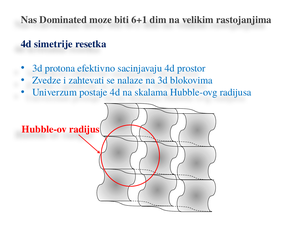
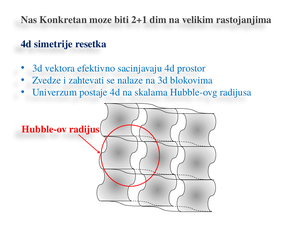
Dominated: Dominated -> Konkretan
6+1: 6+1 -> 2+1
protona: protona -> vektora
